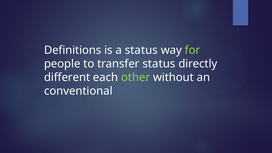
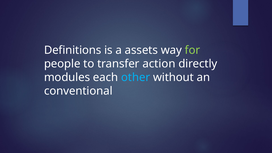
a status: status -> assets
transfer status: status -> action
different: different -> modules
other colour: light green -> light blue
